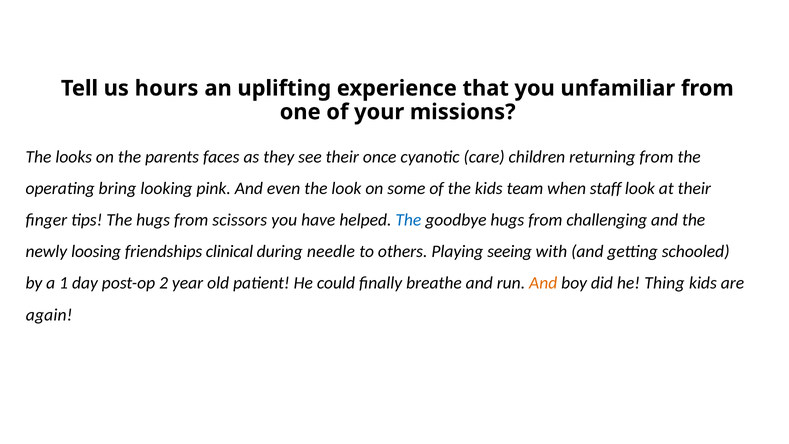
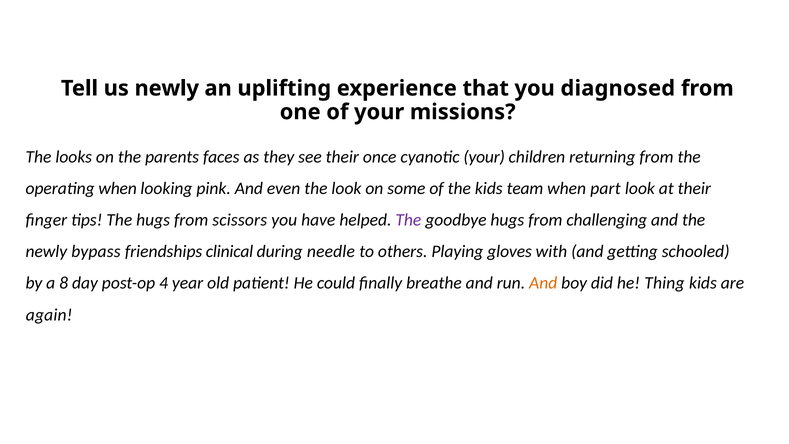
us hours: hours -> newly
unfamiliar: unfamiliar -> diagnosed
cyanotic care: care -> your
operating bring: bring -> when
staff: staff -> part
The at (408, 220) colour: blue -> purple
loosing: loosing -> bypass
seeing: seeing -> gloves
1: 1 -> 8
2: 2 -> 4
